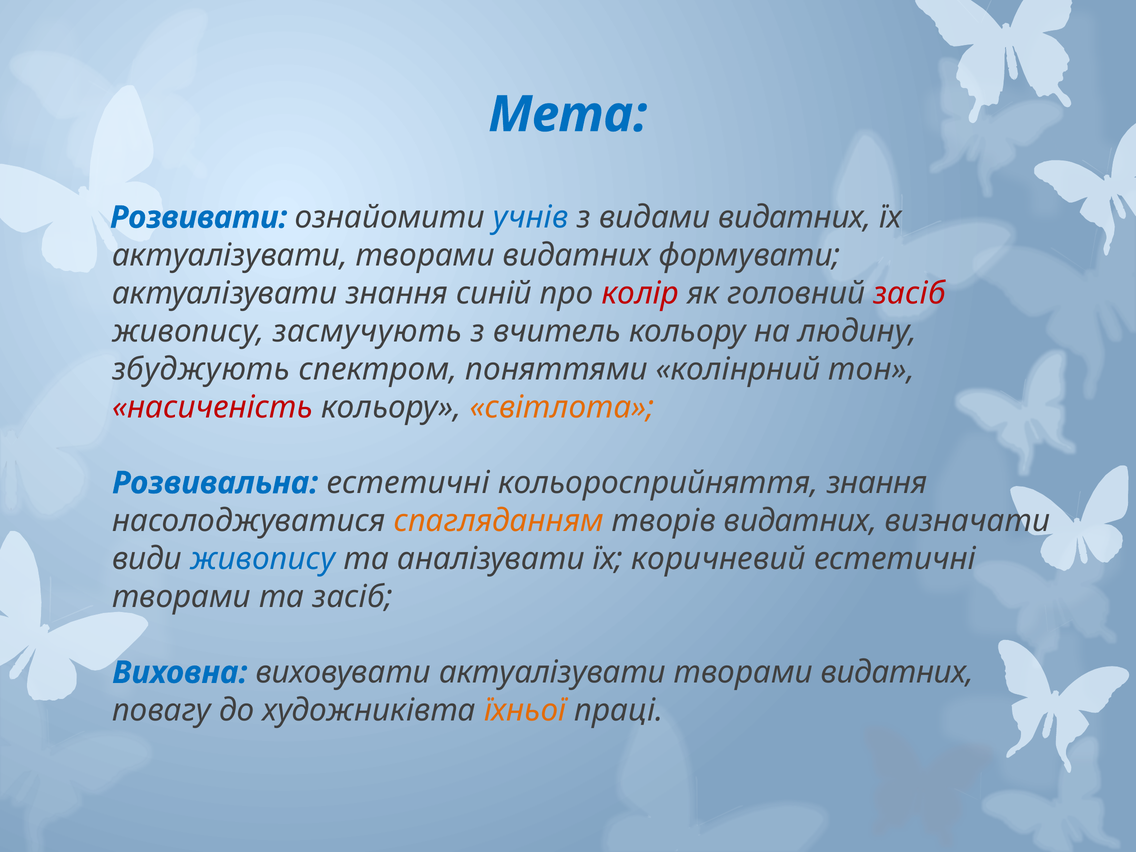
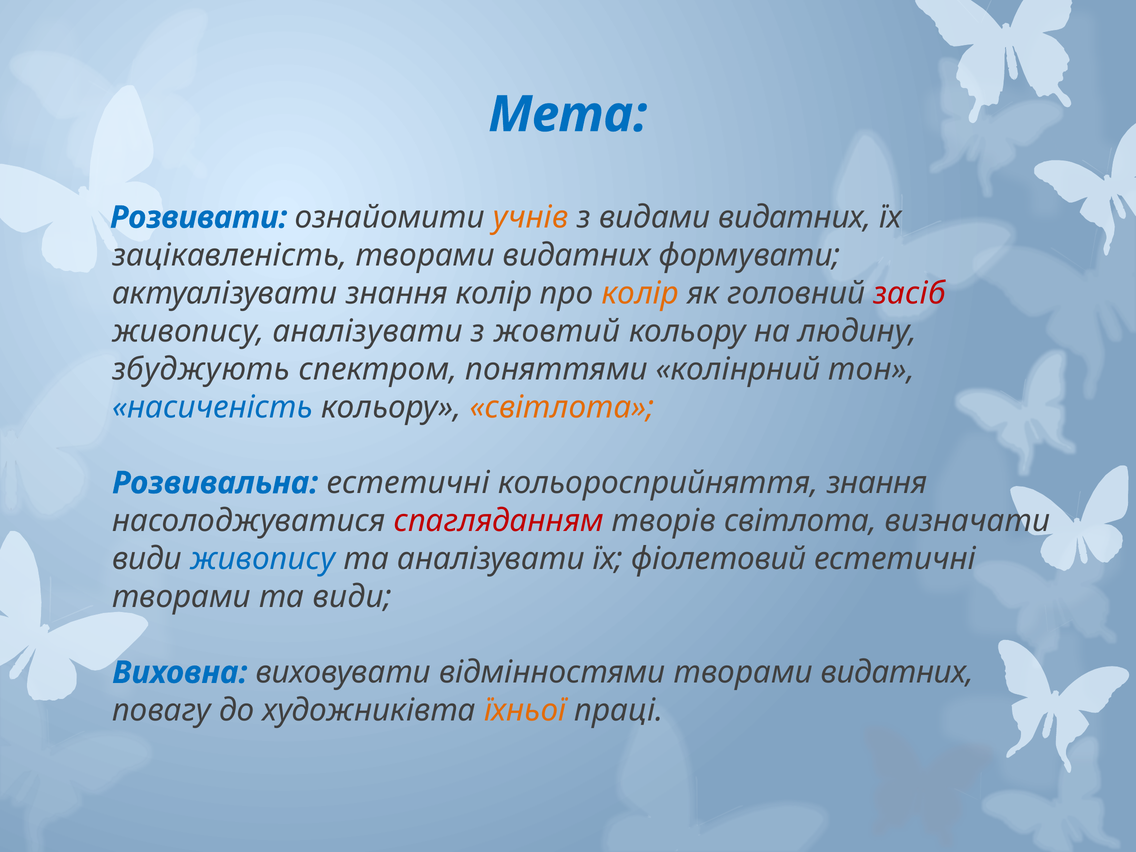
учнів colour: blue -> orange
актуалізувати at (230, 255): актуалізувати -> зацікавленість
знання синій: синій -> колір
колір at (640, 293) colour: red -> orange
живопису засмучують: засмучують -> аналізувати
вчитель: вчитель -> жовтий
насиченість colour: red -> blue
спагляданням colour: orange -> red
творів видатних: видатних -> світлота
коричневий: коричневий -> фіолетовий
та засіб: засіб -> види
виховувати актуалізувати: актуалізувати -> відмінностями
